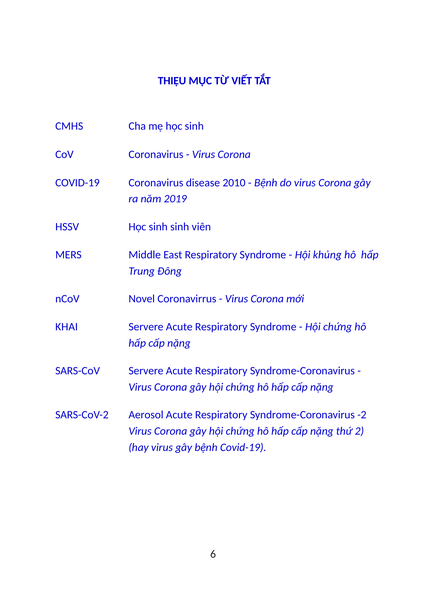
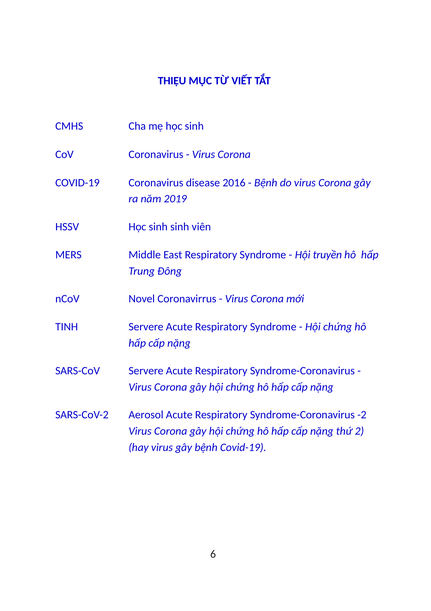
2010: 2010 -> 2016
khủng: khủng -> truyền
KHAI: KHAI -> TINH
